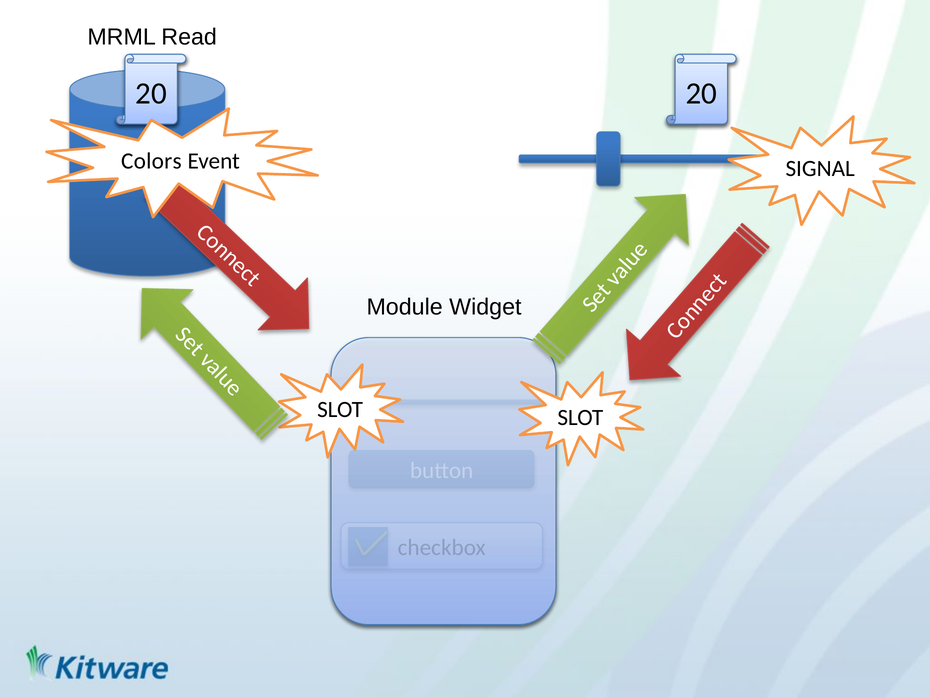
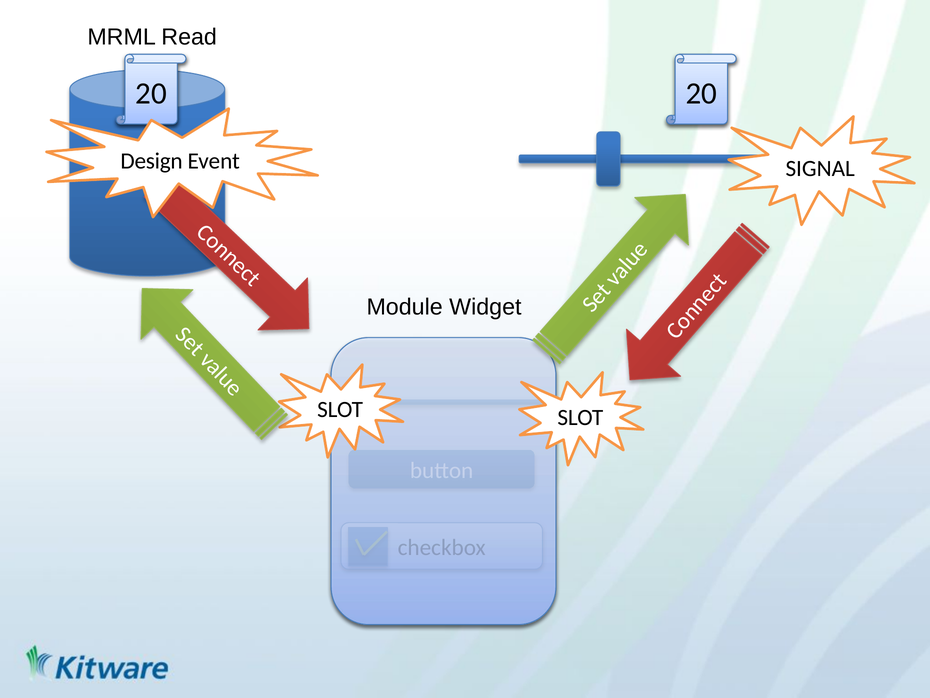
Colors: Colors -> Design
